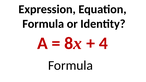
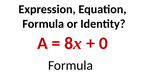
4: 4 -> 0
